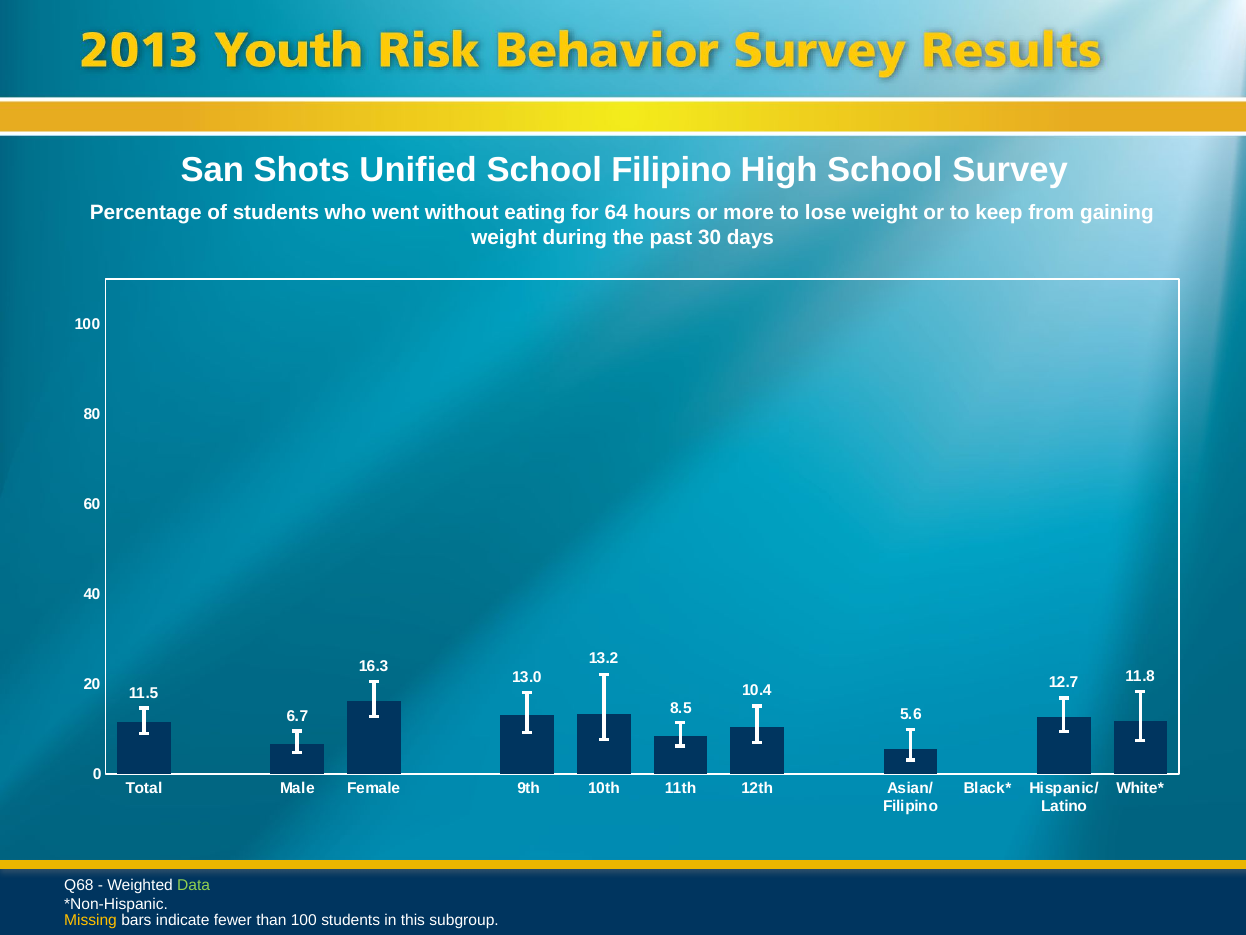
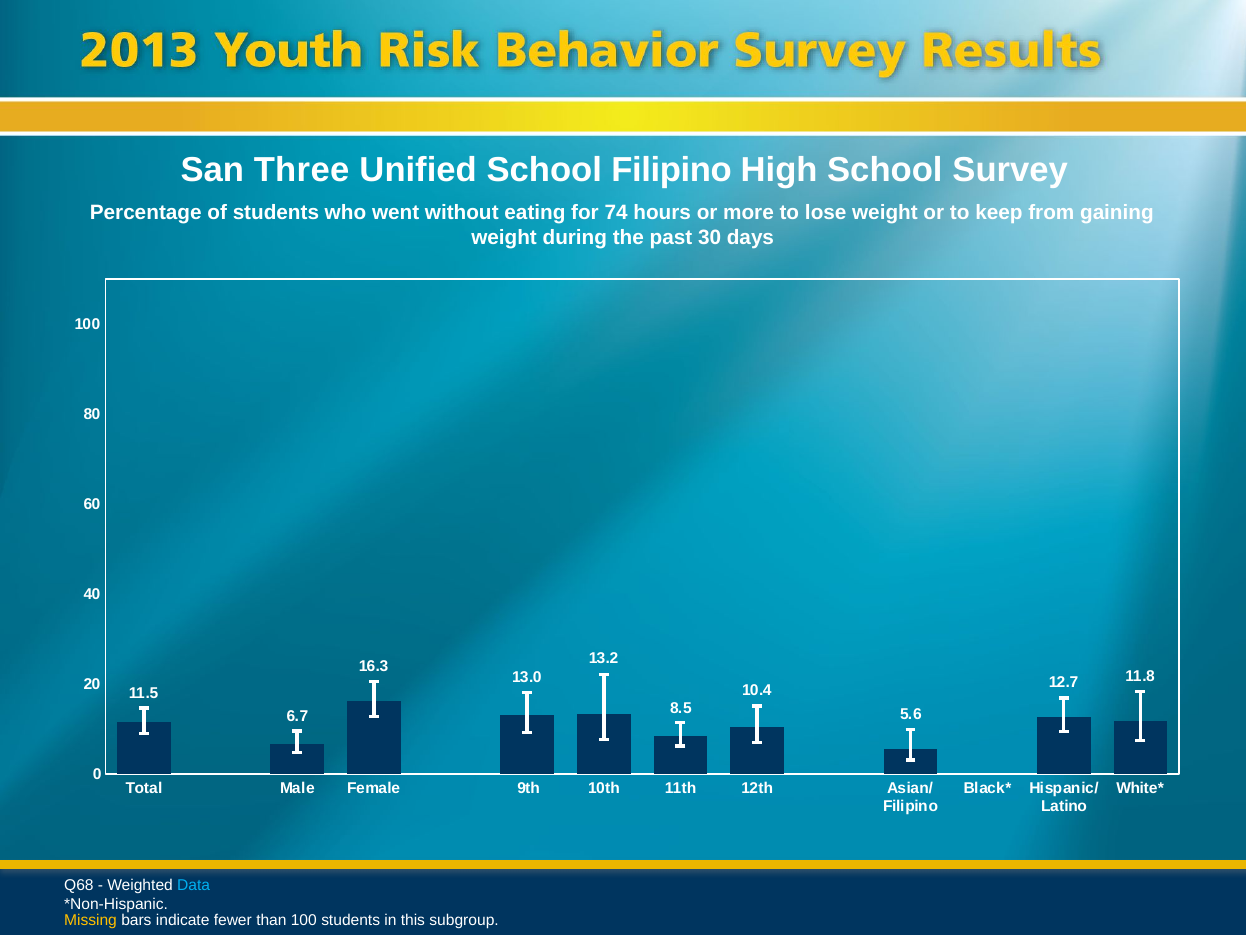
Shots: Shots -> Three
64: 64 -> 74
Data colour: light green -> light blue
